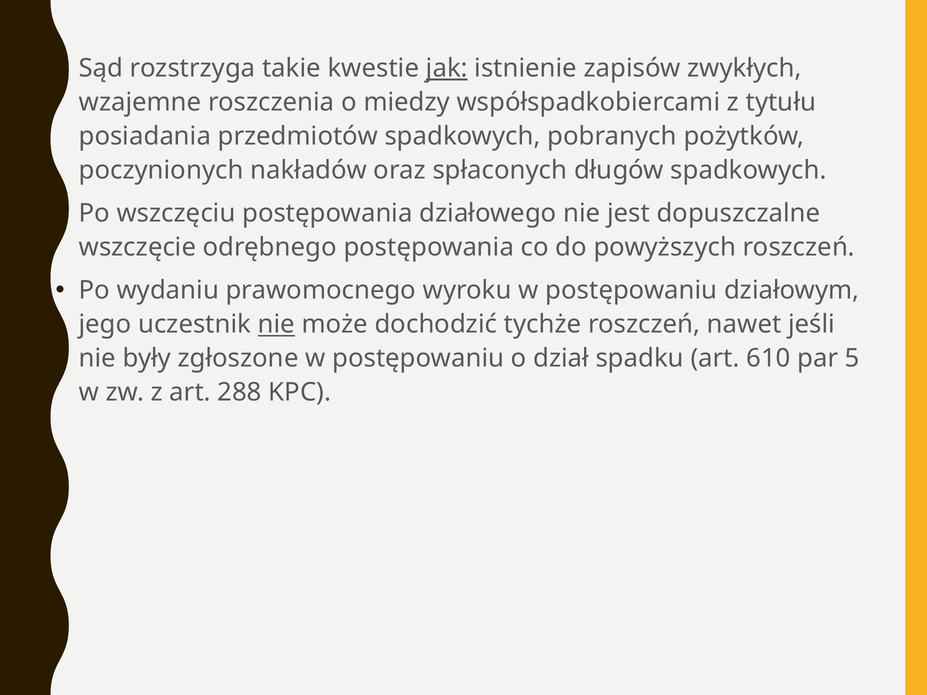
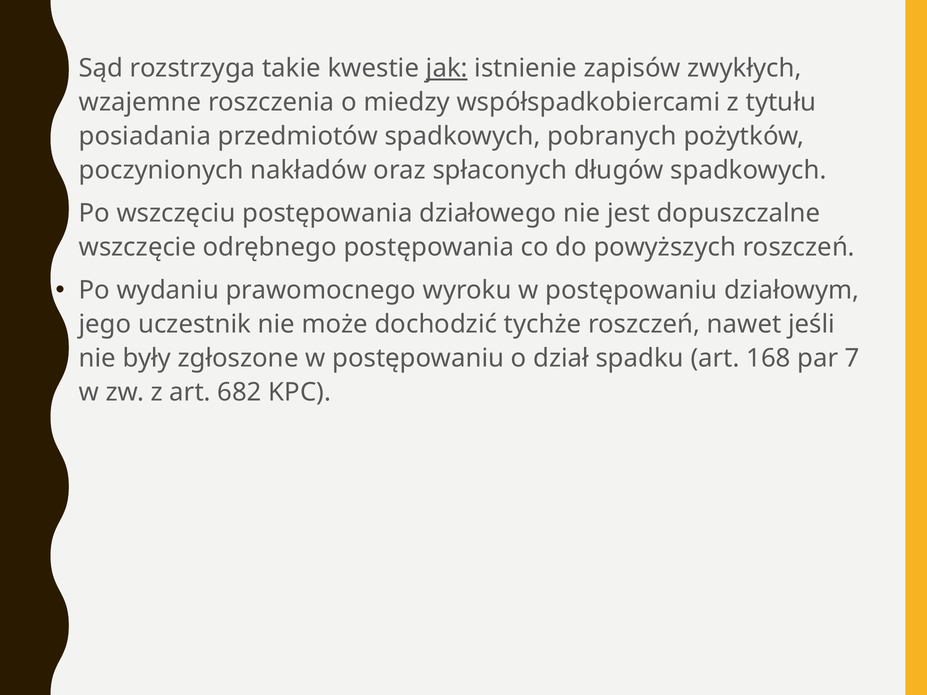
nie at (276, 325) underline: present -> none
610: 610 -> 168
5: 5 -> 7
288: 288 -> 682
